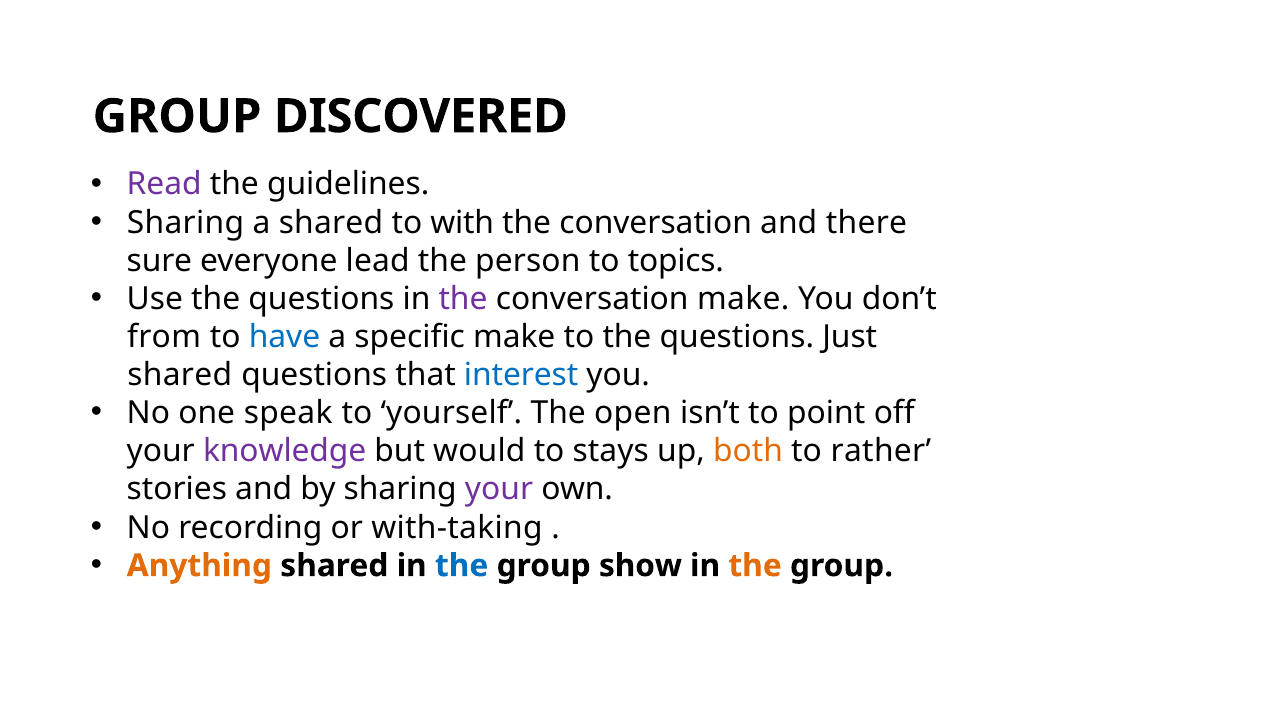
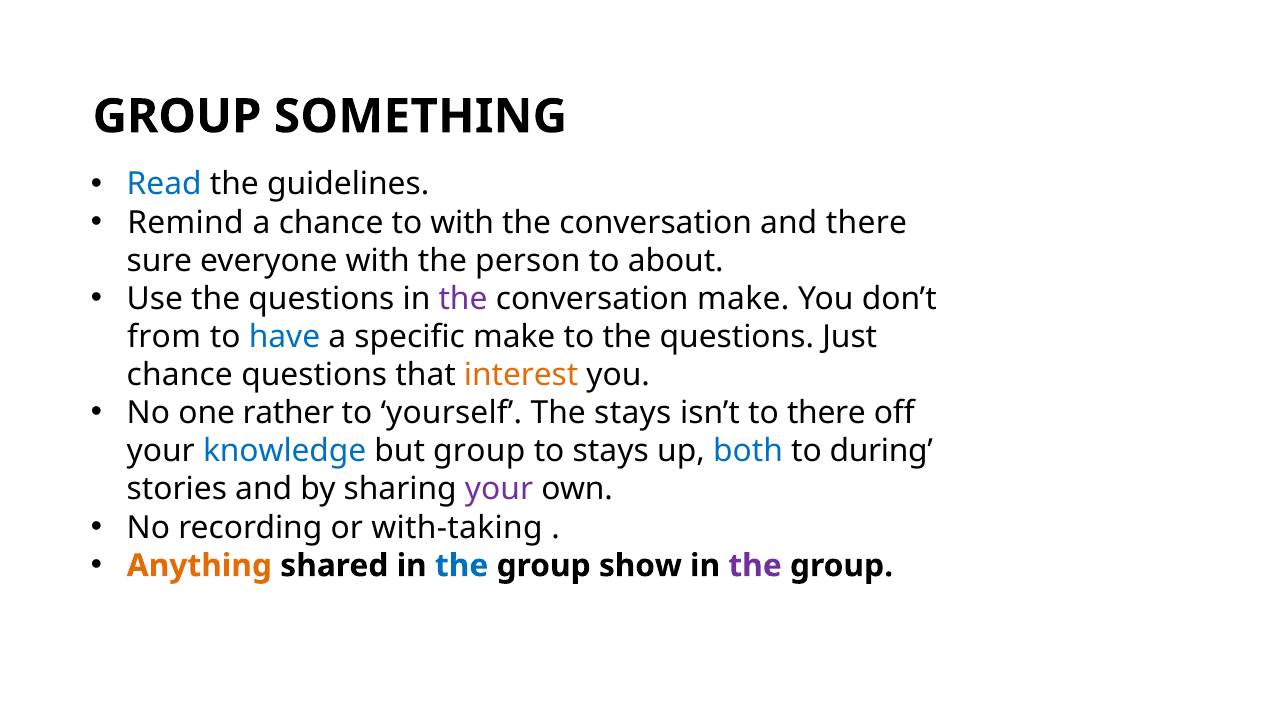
DISCOVERED: DISCOVERED -> SOMETHING
Read colour: purple -> blue
Sharing at (185, 222): Sharing -> Remind
a shared: shared -> chance
everyone lead: lead -> with
topics: topics -> about
shared at (180, 375): shared -> chance
interest colour: blue -> orange
speak: speak -> rather
The open: open -> stays
to point: point -> there
knowledge colour: purple -> blue
but would: would -> group
both colour: orange -> blue
rather: rather -> during
the at (755, 565) colour: orange -> purple
